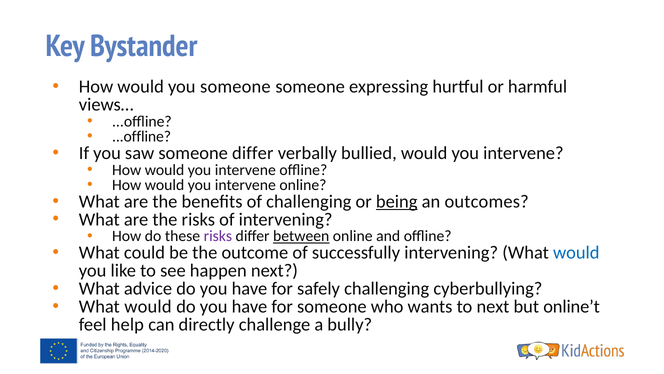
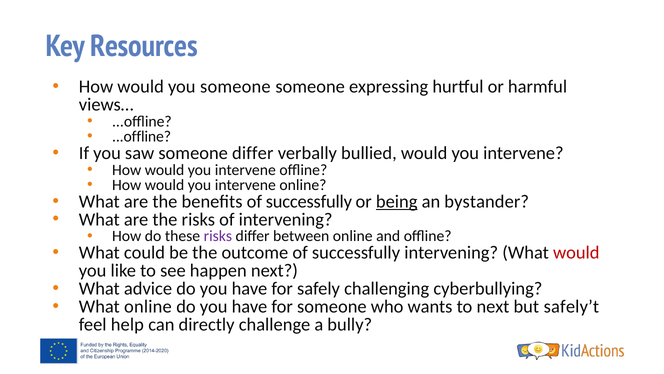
Bystander: Bystander -> Resources
benefits of challenging: challenging -> successfully
outcomes: outcomes -> bystander
between underline: present -> none
would at (576, 252) colour: blue -> red
would at (148, 306): would -> online
online’t: online’t -> safely’t
